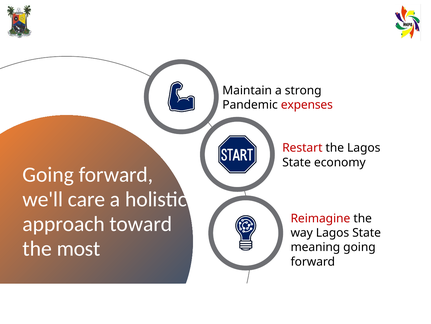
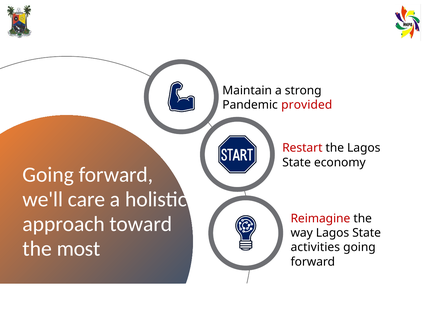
expenses: expenses -> provided
meaning: meaning -> activities
